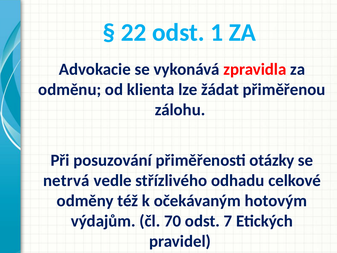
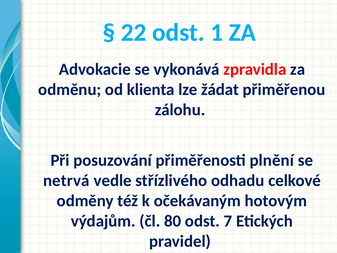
otázky: otázky -> plnění
70: 70 -> 80
